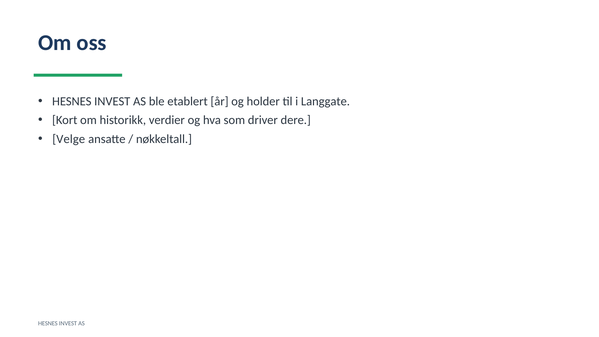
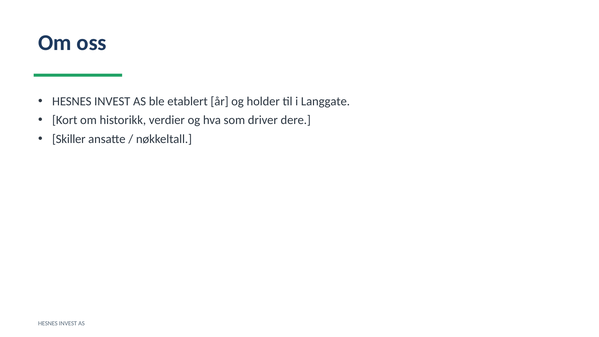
Velge: Velge -> Skiller
